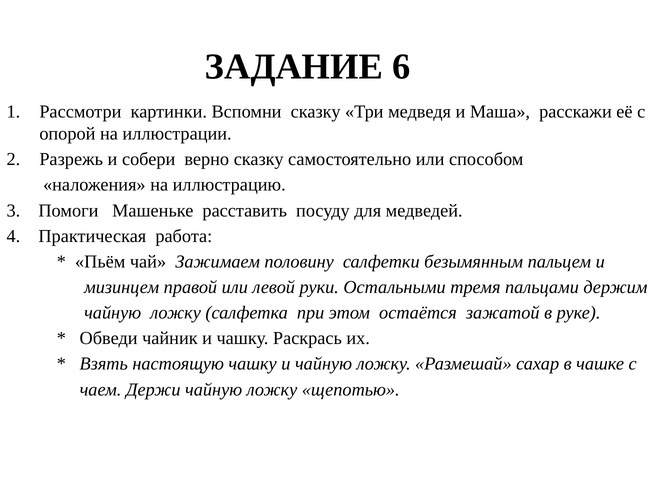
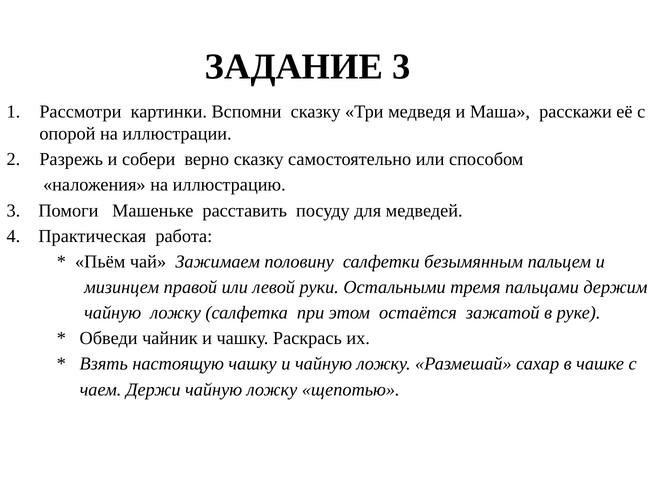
ЗАДАНИЕ 6: 6 -> 3
